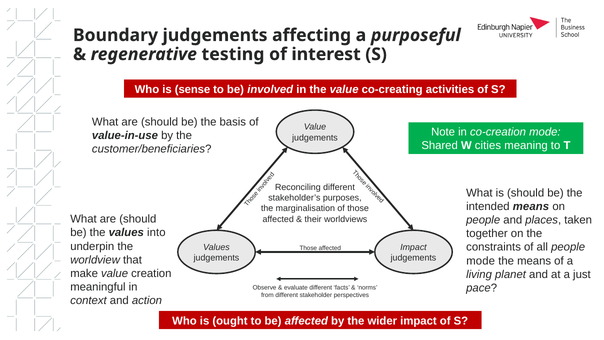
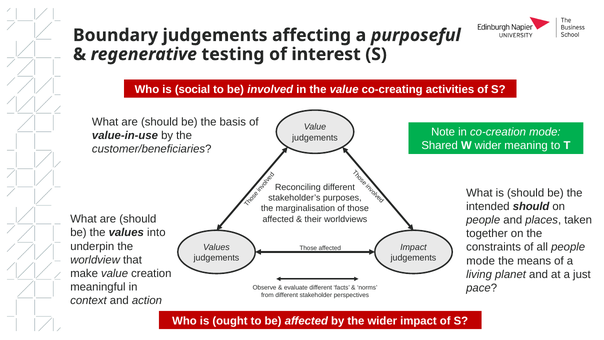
sense: sense -> social
W cities: cities -> wider
intended means: means -> should
